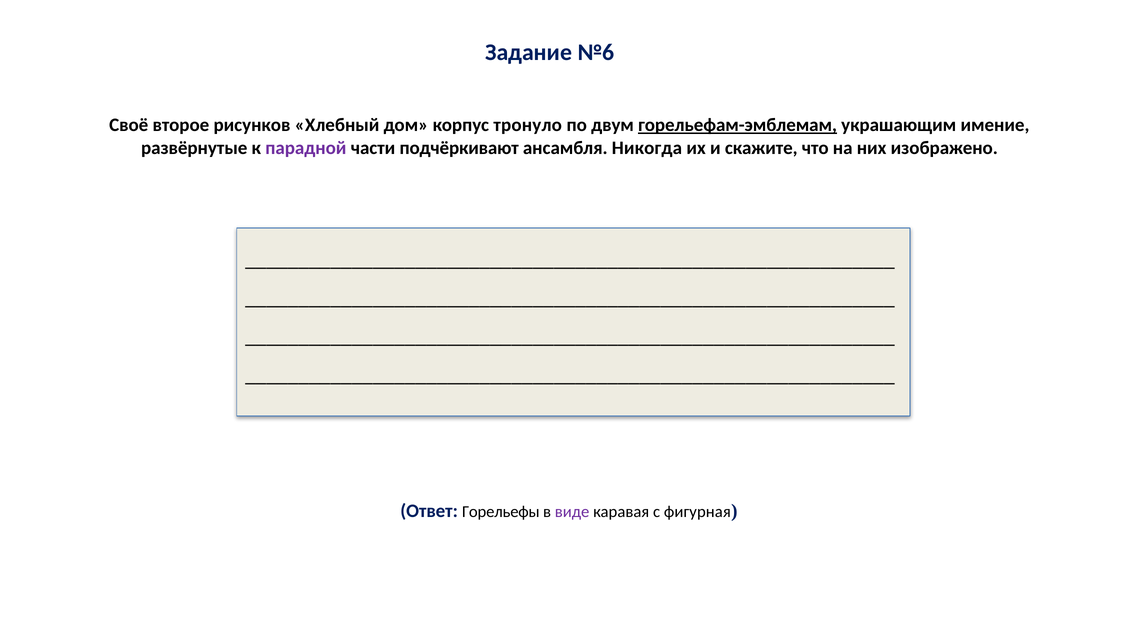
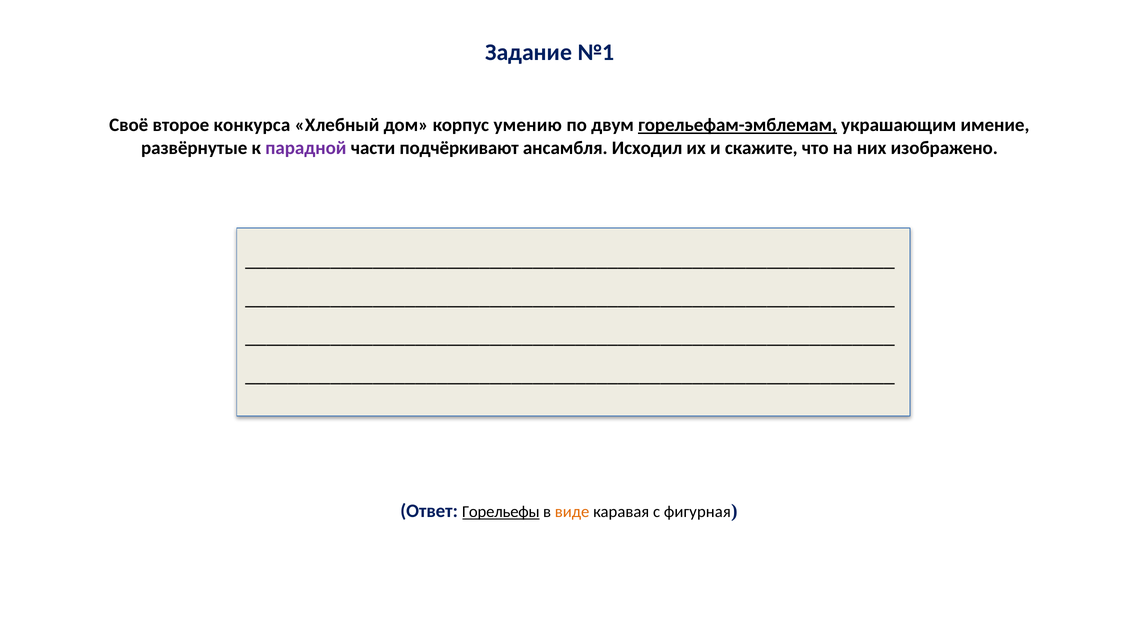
№6: №6 -> №1
рисунков: рисунков -> конкурса
тронуло: тронуло -> умению
Никогда: Никогда -> Исходил
Горельефы underline: none -> present
виде colour: purple -> orange
